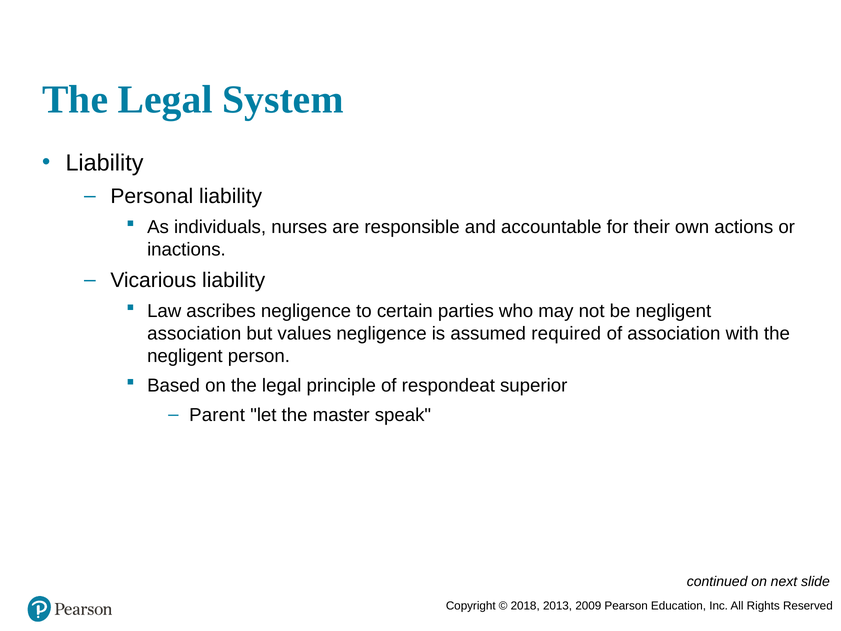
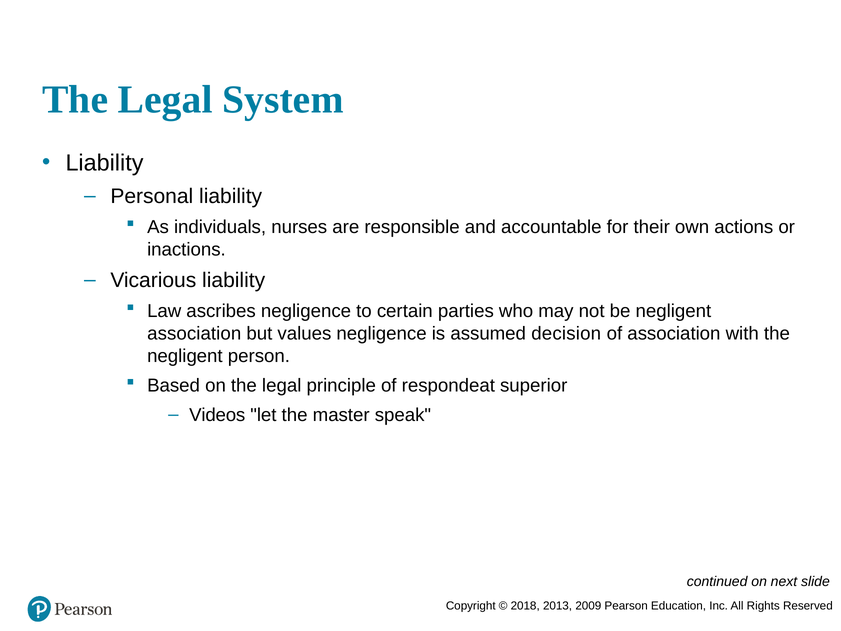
required: required -> decision
Parent: Parent -> Videos
